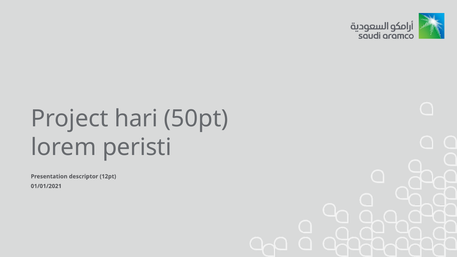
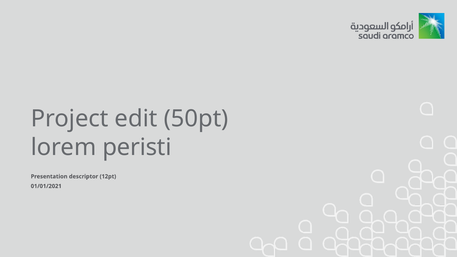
hari: hari -> edit
